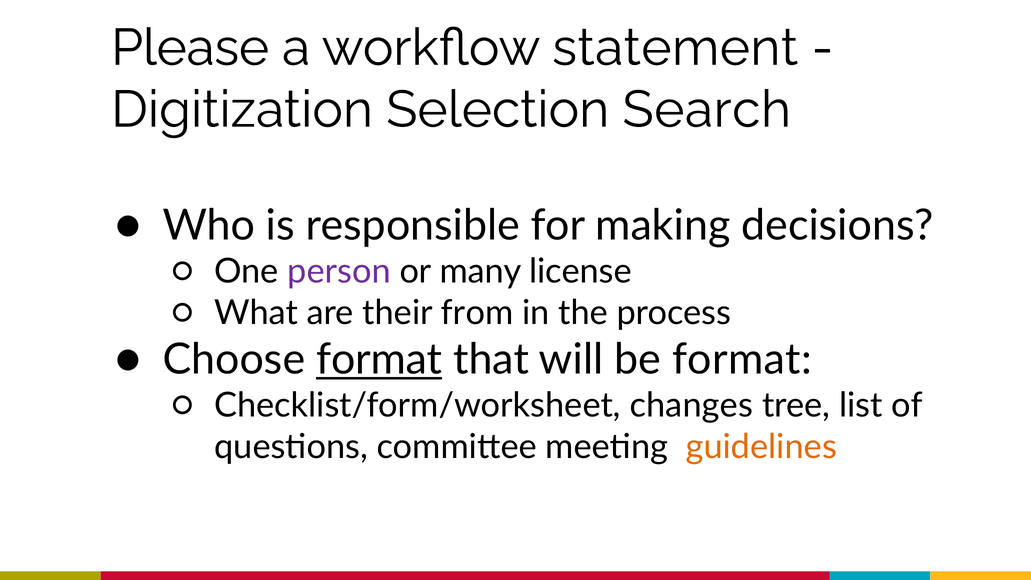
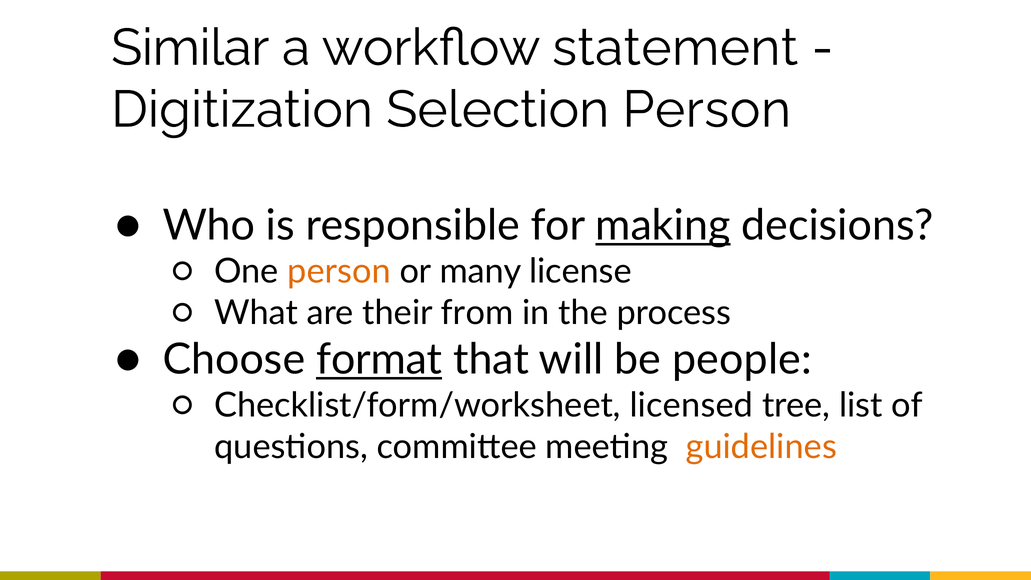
Please: Please -> Similar
Selection Search: Search -> Person
making underline: none -> present
person at (339, 271) colour: purple -> orange
be format: format -> people
changes: changes -> licensed
